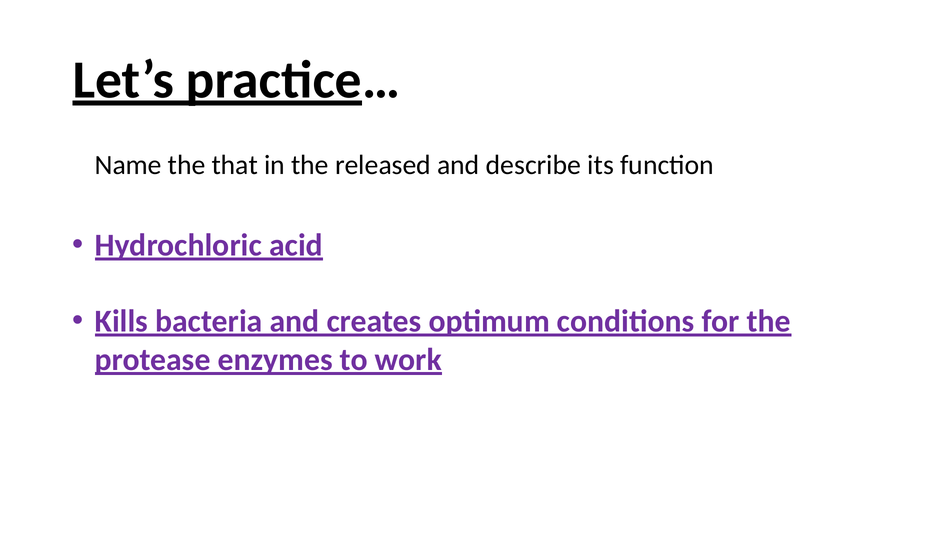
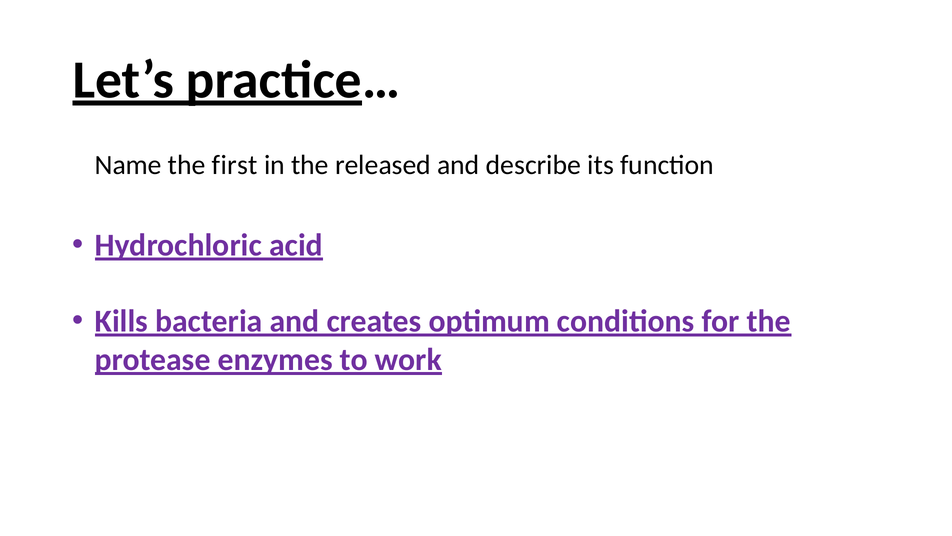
that: that -> first
